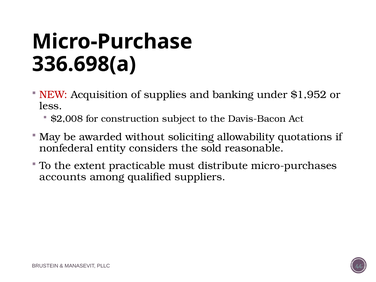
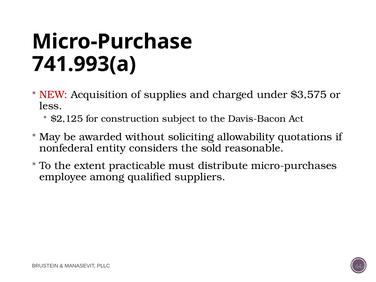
336.698(a: 336.698(a -> 741.993(a
banking: banking -> charged
$1,952: $1,952 -> $3,575
$2,008: $2,008 -> $2,125
accounts: accounts -> employee
